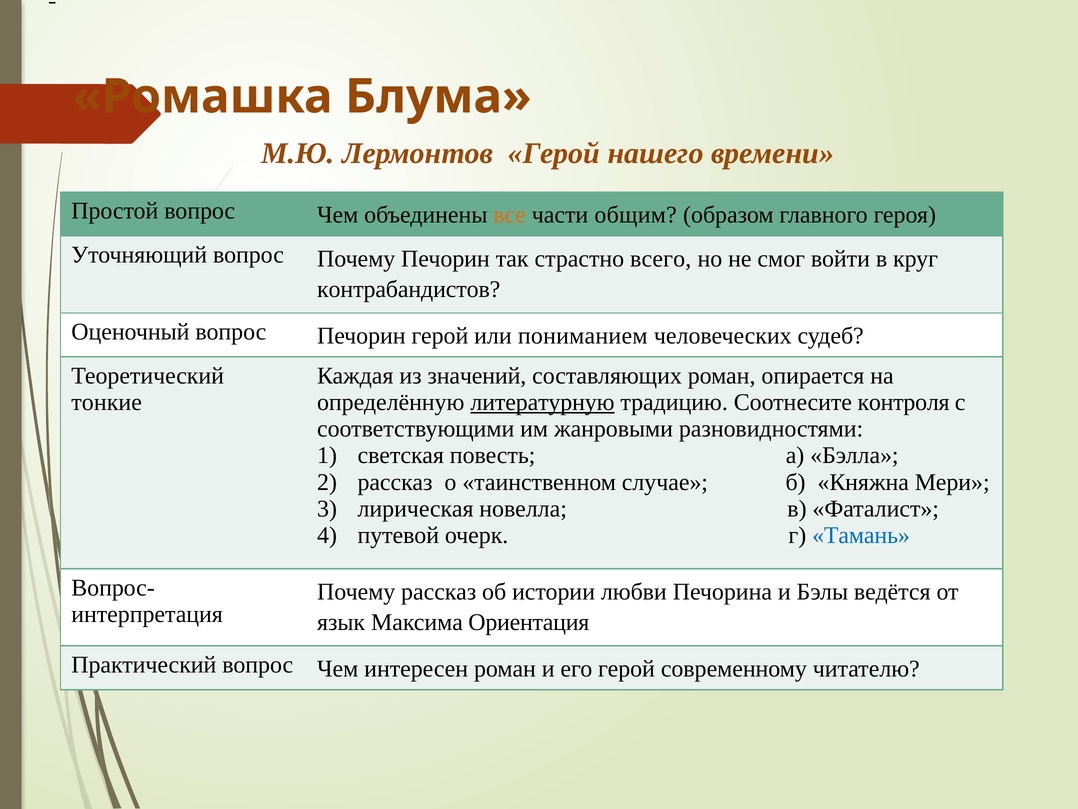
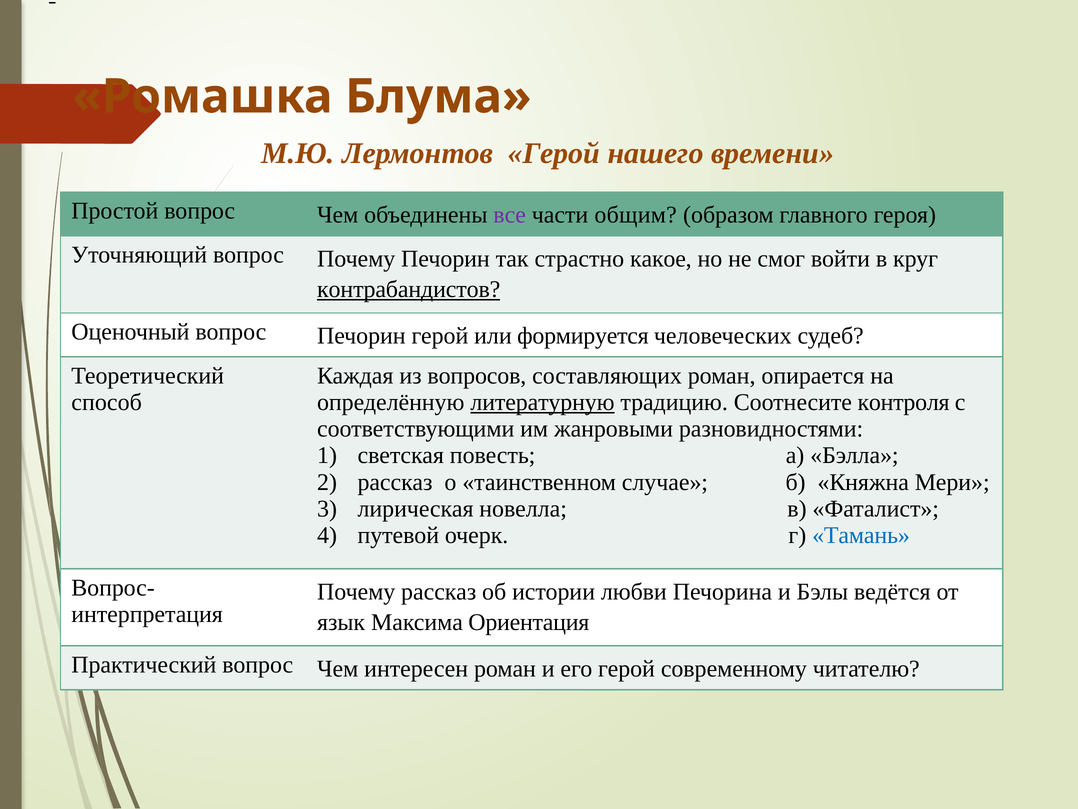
все colour: orange -> purple
всего: всего -> какое
контрабандистов underline: none -> present
пониманием: пониманием -> формируется
значений: значений -> вопросов
тонкие: тонкие -> способ
